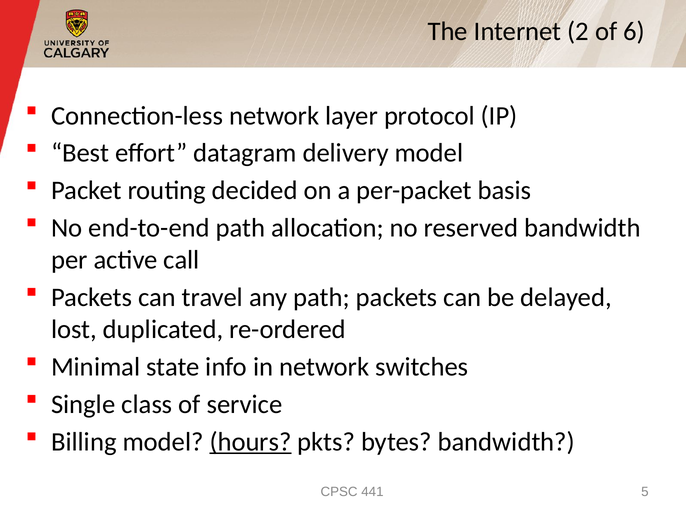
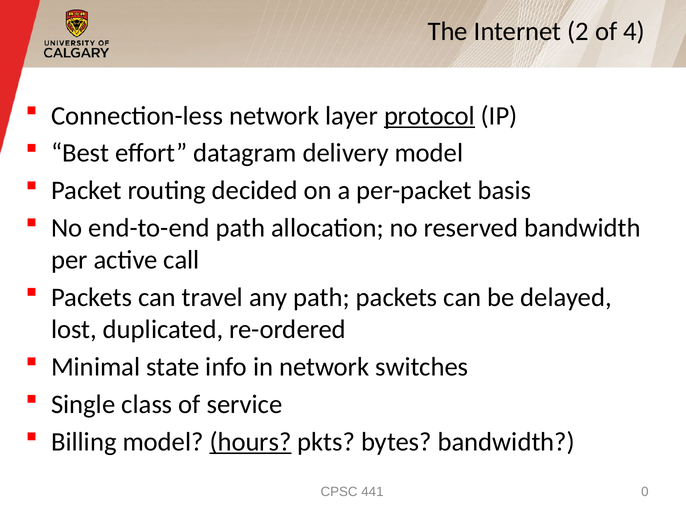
6: 6 -> 4
protocol underline: none -> present
5: 5 -> 0
